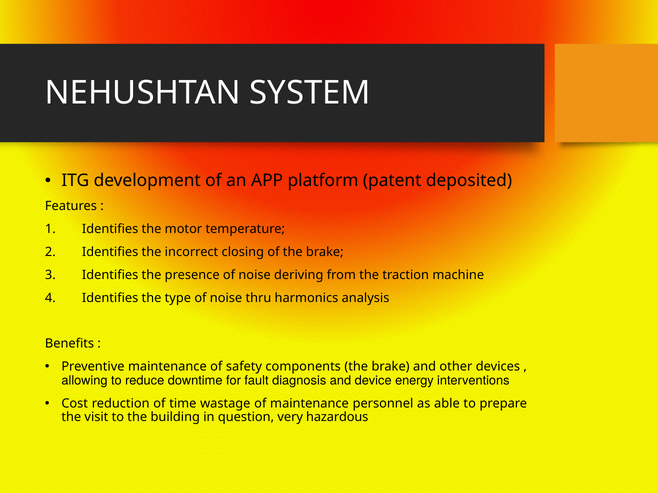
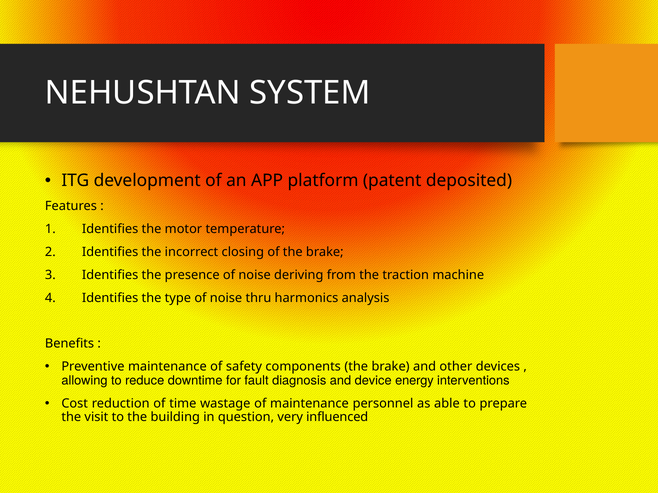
hazardous: hazardous -> influenced
